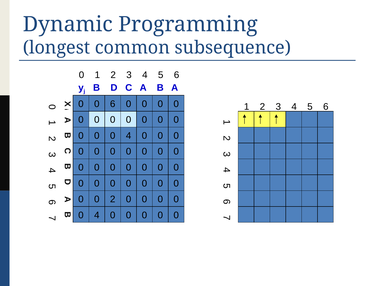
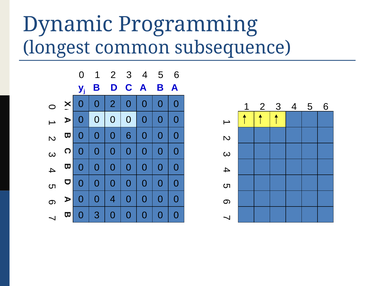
0 6: 6 -> 2
4 at (129, 136): 4 -> 6
0 2: 2 -> 4
4 at (97, 215): 4 -> 3
